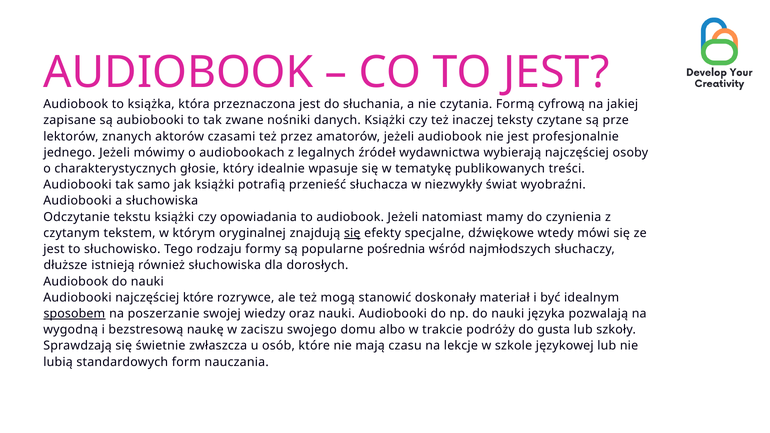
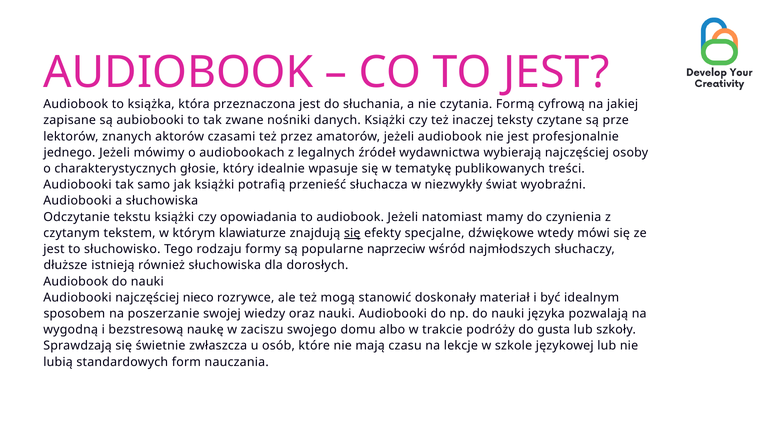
oryginalnej: oryginalnej -> klawiaturze
pośrednia: pośrednia -> naprzeciw
najczęściej które: które -> nieco
sposobem underline: present -> none
